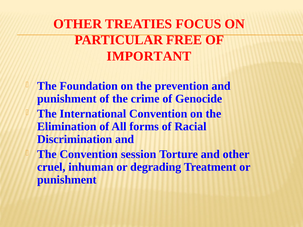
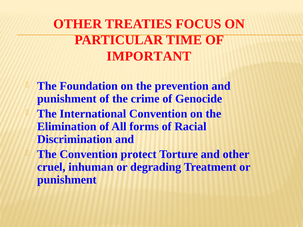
FREE: FREE -> TIME
session: session -> protect
